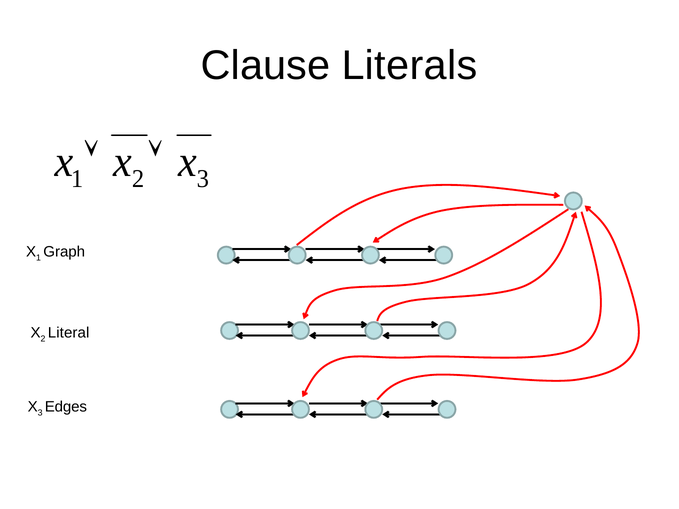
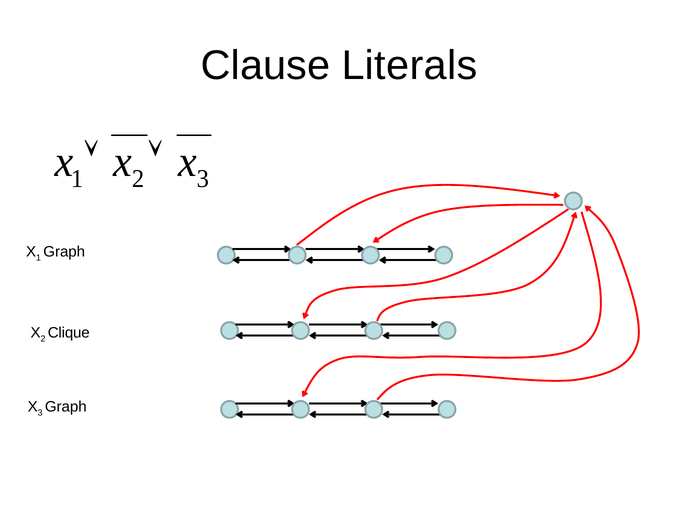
Literal: Literal -> Clique
Edges at (66, 407): Edges -> Graph
